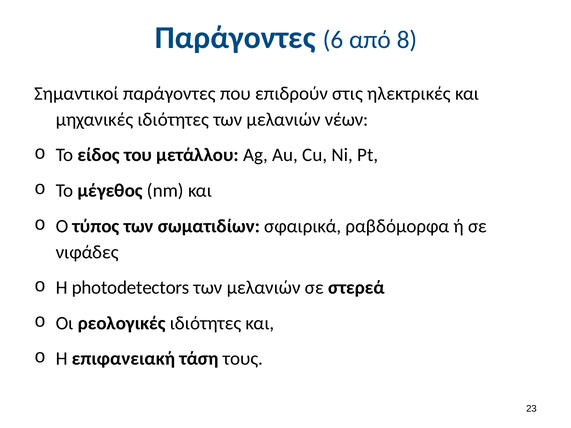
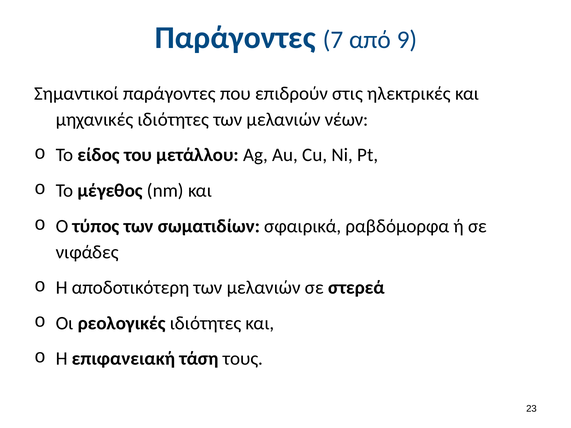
6: 6 -> 7
8: 8 -> 9
photodetectors: photodetectors -> αποδοτικότερη
